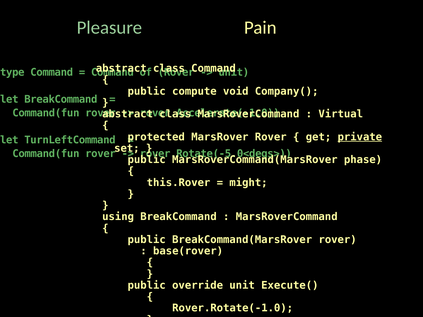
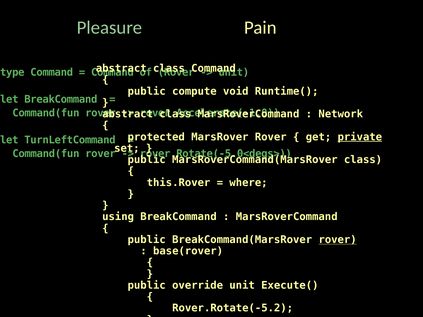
Company(: Company( -> Runtime(
Virtual: Virtual -> Network
MarsRoverCommand(MarsRover phase: phase -> class
might: might -> where
rover at (338, 240) underline: none -> present
Rover.Rotate(-1.0: Rover.Rotate(-1.0 -> Rover.Rotate(-5.2
